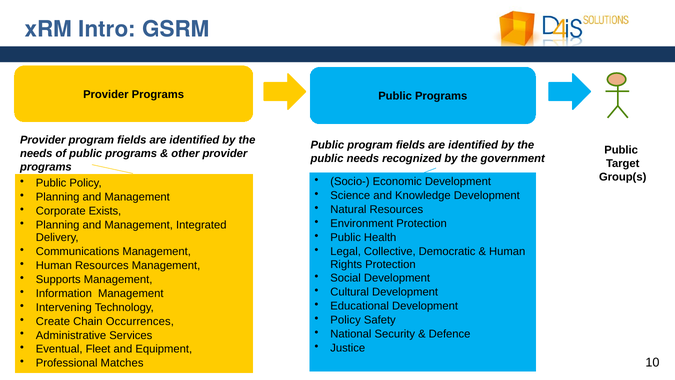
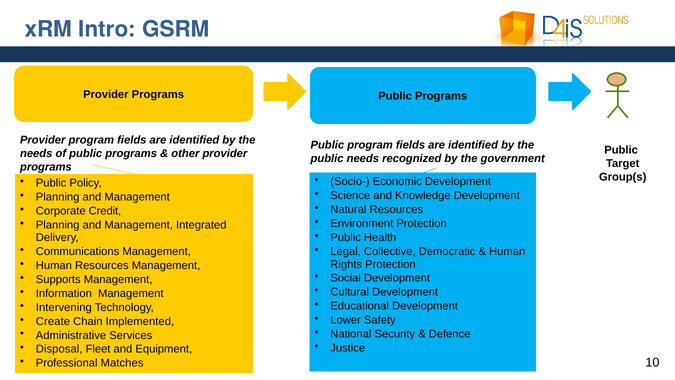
Exists: Exists -> Credit
Policy at (346, 320): Policy -> Lower
Occurrences: Occurrences -> Implemented
Eventual: Eventual -> Disposal
